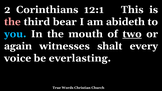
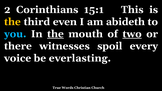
12:1: 12:1 -> 15:1
the at (12, 22) colour: pink -> yellow
bear: bear -> even
the at (55, 34) underline: none -> present
again: again -> there
shalt: shalt -> spoil
